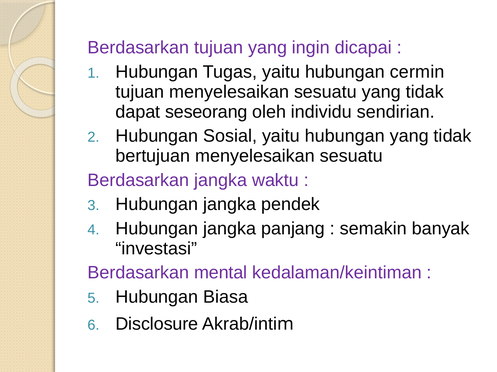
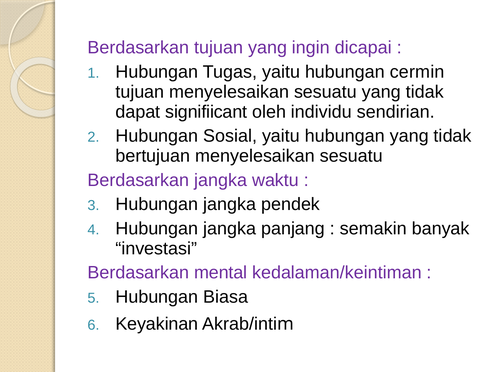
seseorang: seseorang -> signifiicant
Disclosure: Disclosure -> Keyakinan
